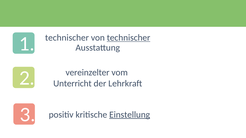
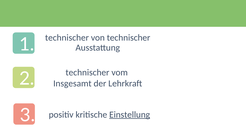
technischer at (129, 38) underline: present -> none
vereinzelter at (88, 73): vereinzelter -> technischer
Unterricht: Unterricht -> Insgesamt
